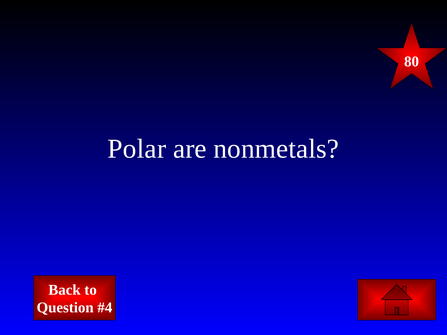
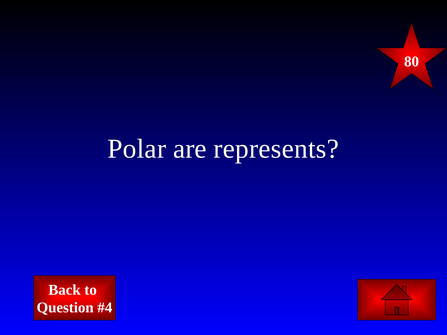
nonmetals: nonmetals -> represents
